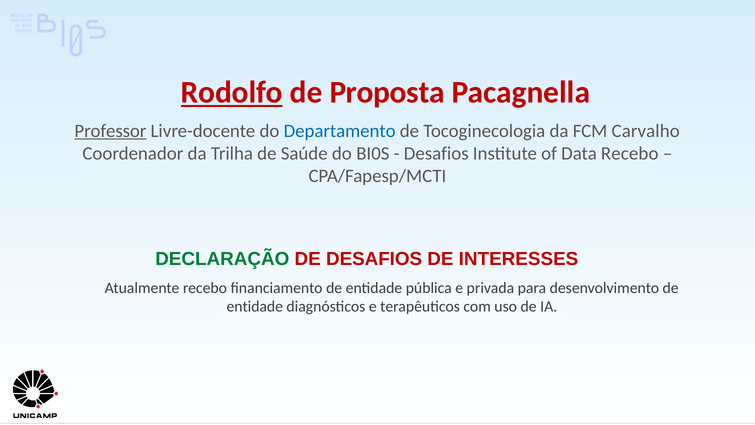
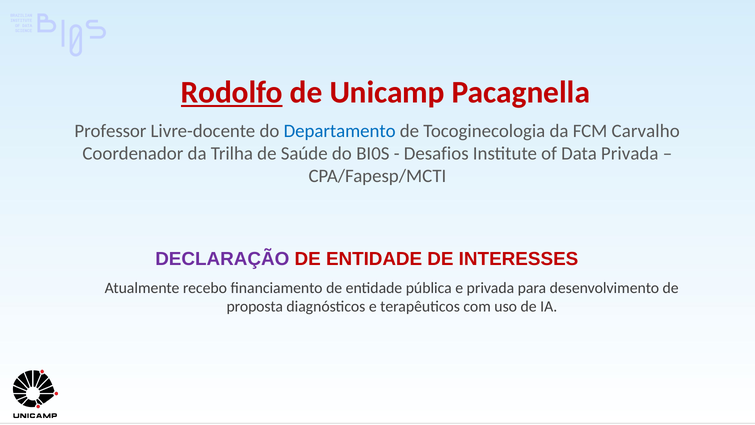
Proposta: Proposta -> Unicamp
Professor underline: present -> none
Data Recebo: Recebo -> Privada
DECLARAÇÃO colour: green -> purple
DESAFIOS at (374, 259): DESAFIOS -> ENTIDADE
entidade at (255, 307): entidade -> proposta
